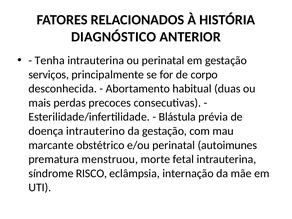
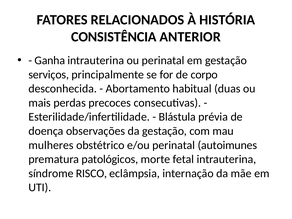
DIAGNÓSTICO: DIAGNÓSTICO -> CONSISTÊNCIA
Tenha: Tenha -> Ganha
intrauterino: intrauterino -> observações
marcante: marcante -> mulheres
menstruou: menstruou -> patológicos
